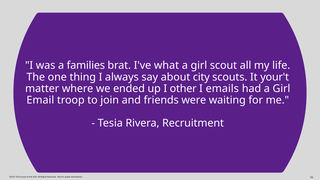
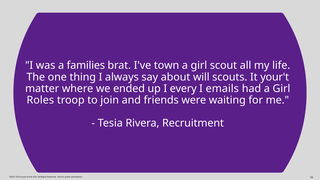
what: what -> town
city: city -> will
other: other -> every
Email: Email -> Roles
